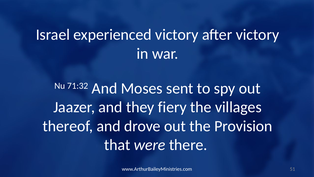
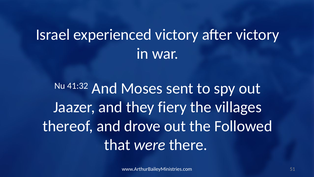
71:32: 71:32 -> 41:32
Provision: Provision -> Followed
